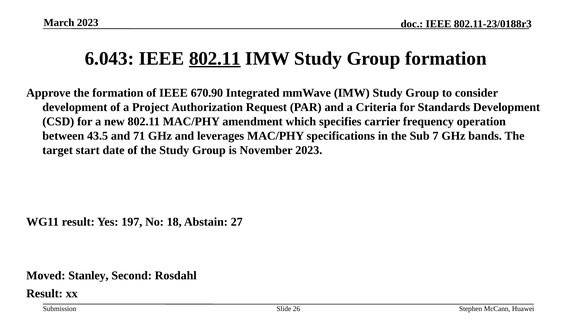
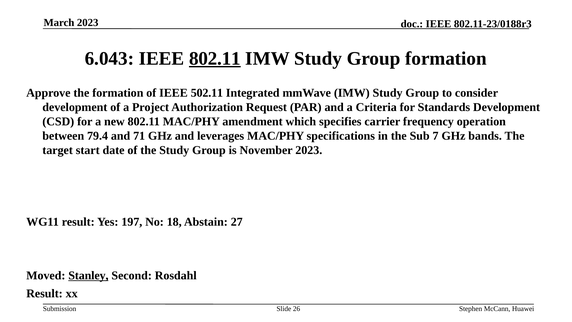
670.90: 670.90 -> 502.11
43.5: 43.5 -> 79.4
Stanley underline: none -> present
